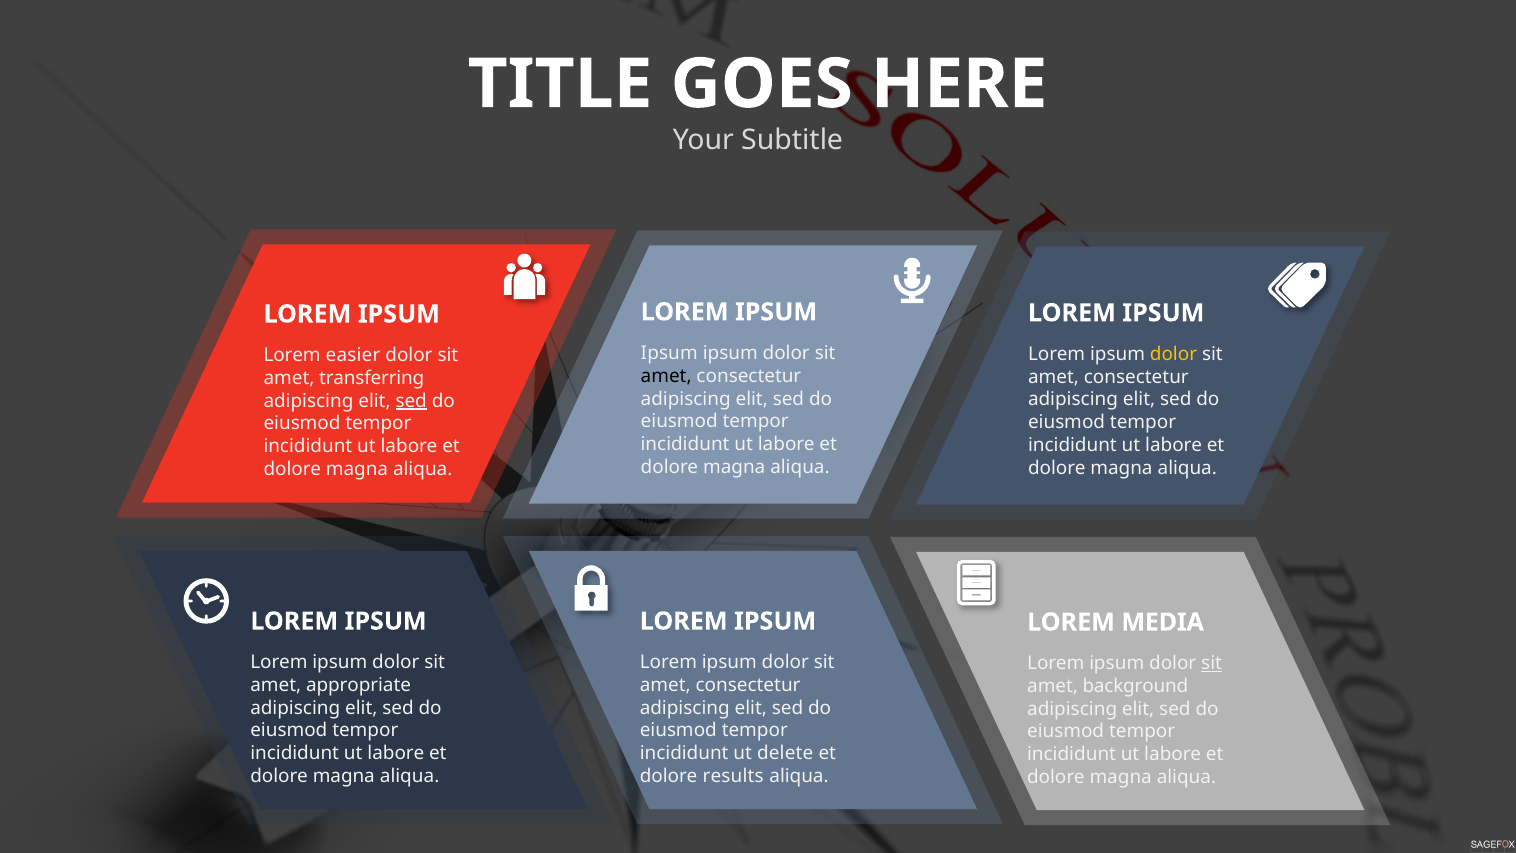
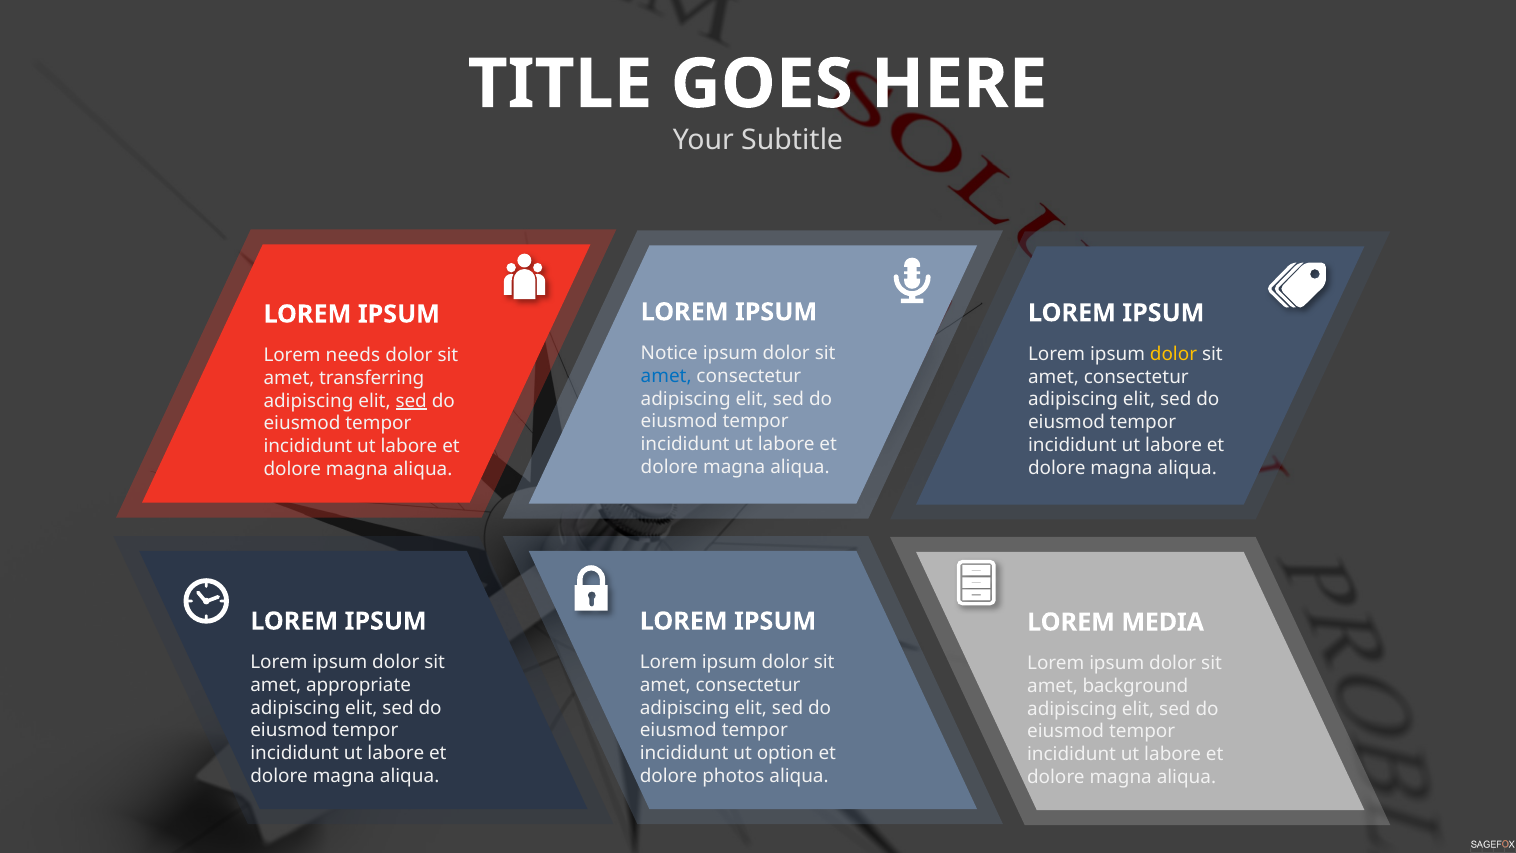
Ipsum at (669, 353): Ipsum -> Notice
easier: easier -> needs
amet at (666, 376) colour: black -> blue
sit at (1212, 663) underline: present -> none
delete: delete -> option
results: results -> photos
